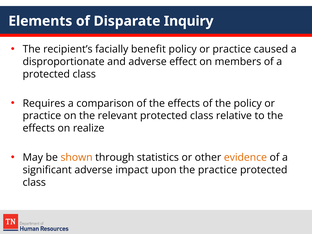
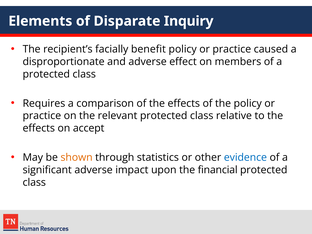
realize: realize -> accept
evidence colour: orange -> blue
the practice: practice -> financial
